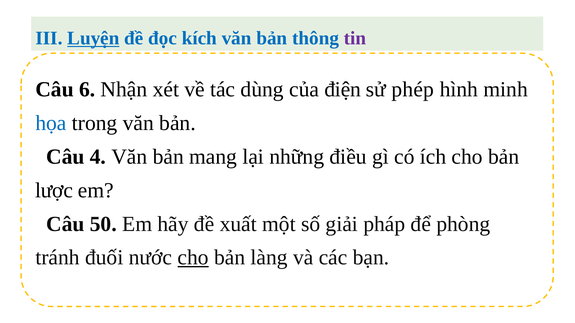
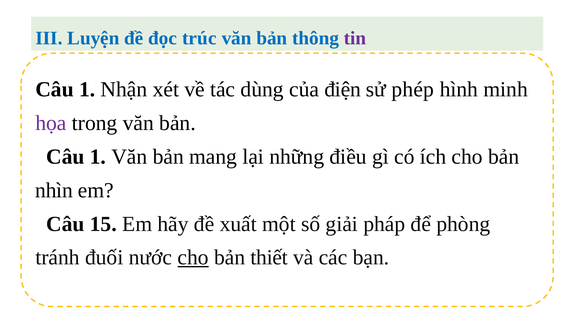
Luyện underline: present -> none
kích: kích -> trúc
6 at (87, 90): 6 -> 1
họa colour: blue -> purple
4 at (98, 157): 4 -> 1
lược: lược -> nhìn
50: 50 -> 15
làng: làng -> thiết
